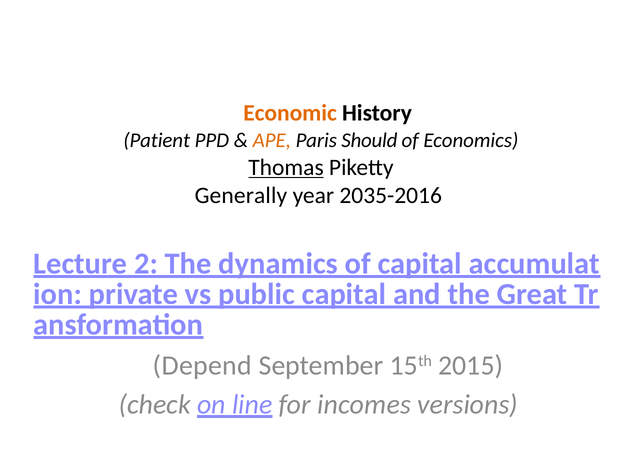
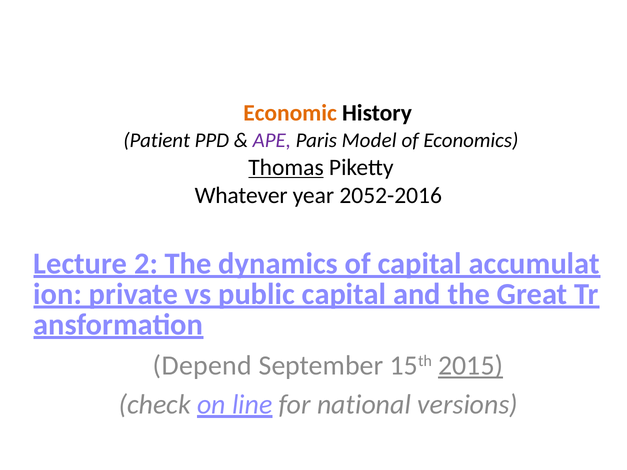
APE colour: orange -> purple
Should: Should -> Model
Generally: Generally -> Whatever
2035-2016: 2035-2016 -> 2052-2016
2015 underline: none -> present
incomes: incomes -> national
